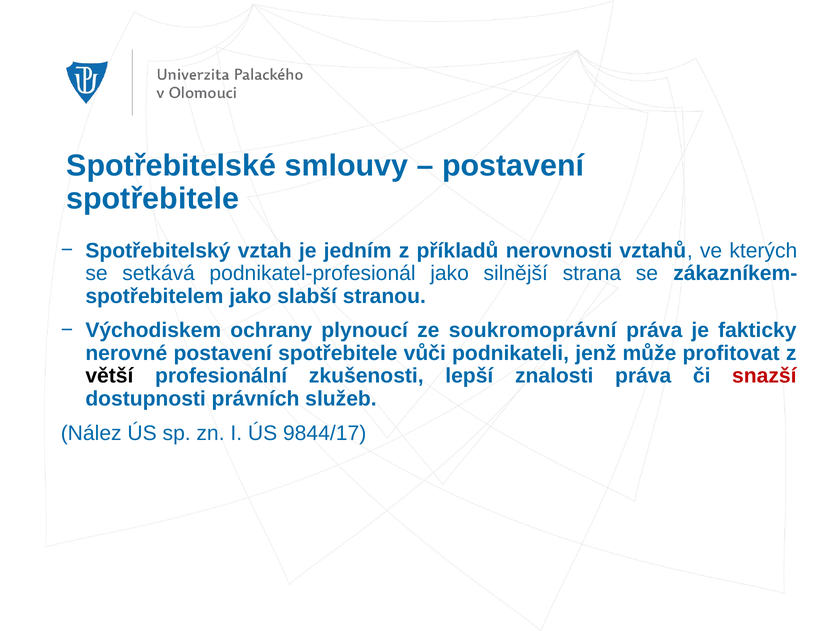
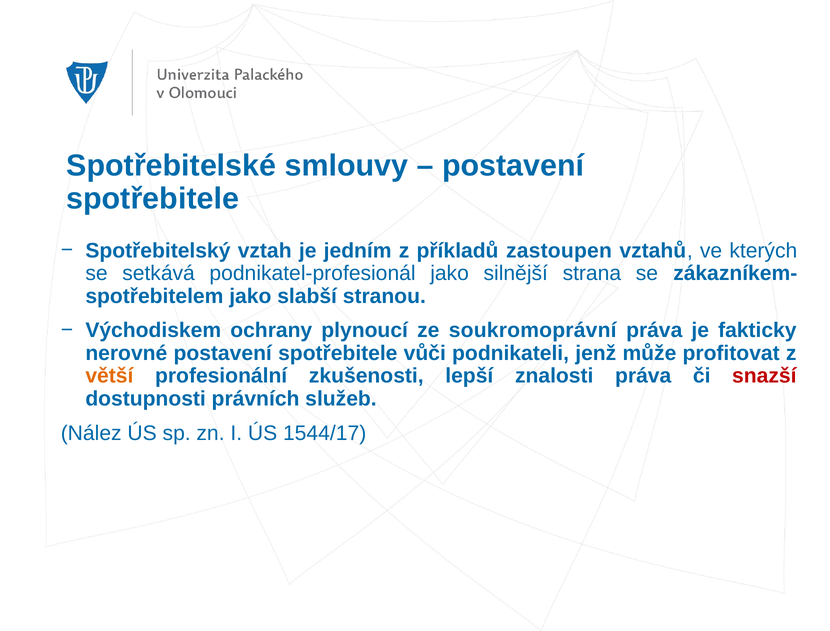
nerovnosti: nerovnosti -> zastoupen
větší colour: black -> orange
9844/17: 9844/17 -> 1544/17
